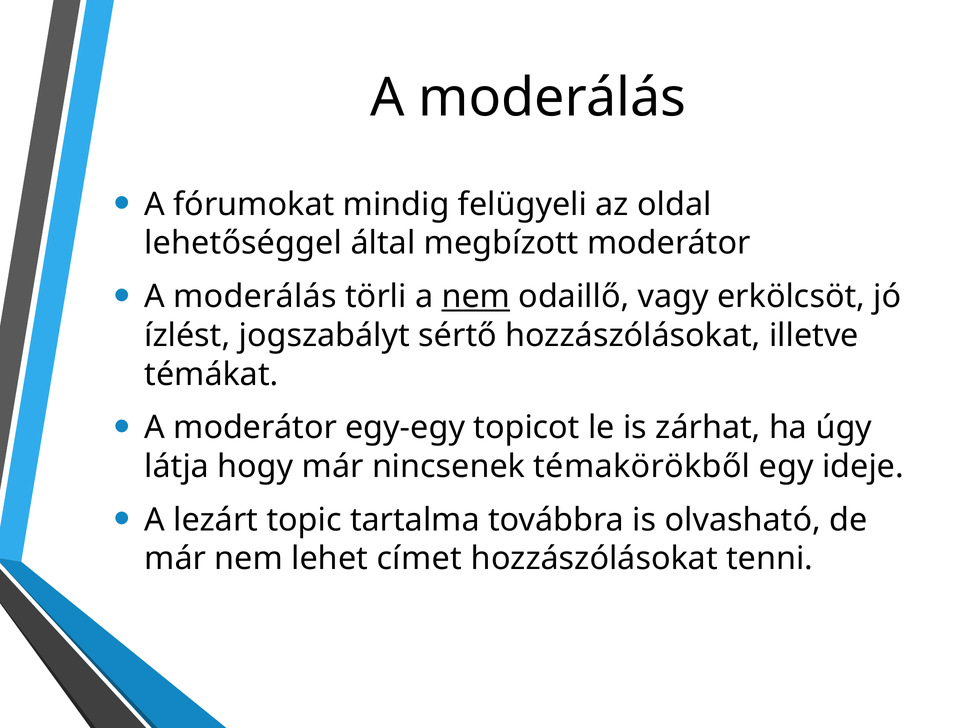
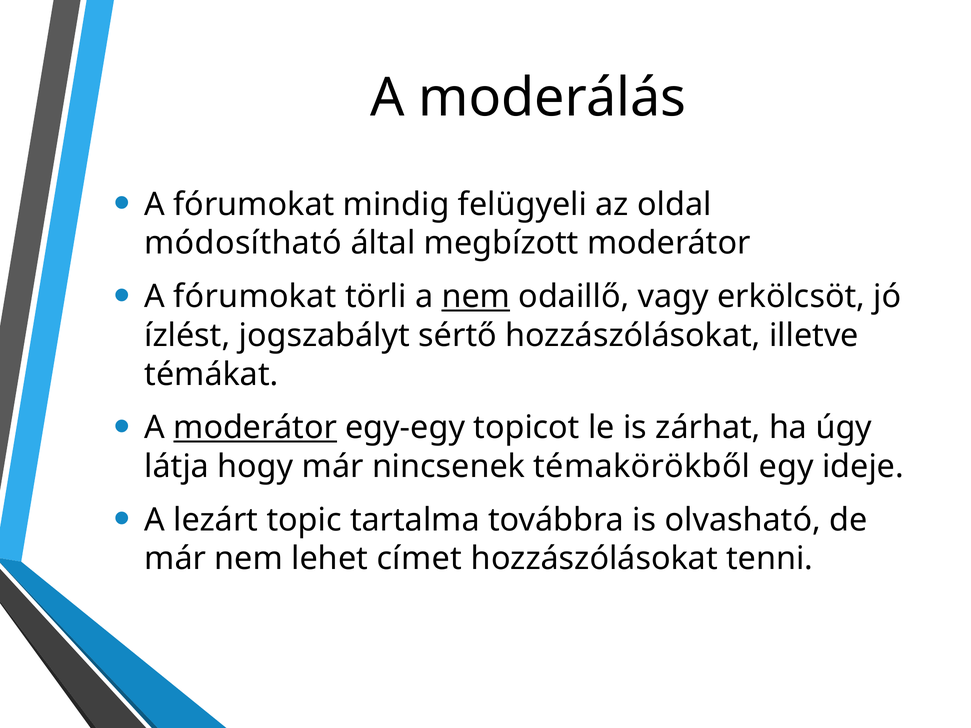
lehetőséggel: lehetőséggel -> módosítható
moderálás at (255, 297): moderálás -> fórumokat
moderátor at (255, 428) underline: none -> present
